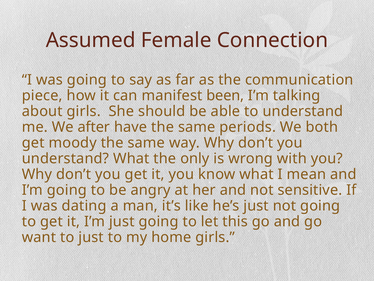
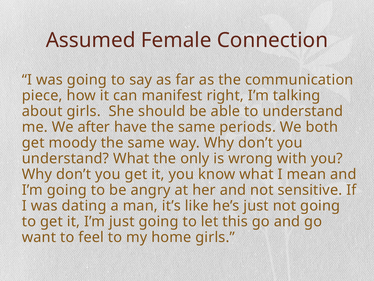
been: been -> right
to just: just -> feel
